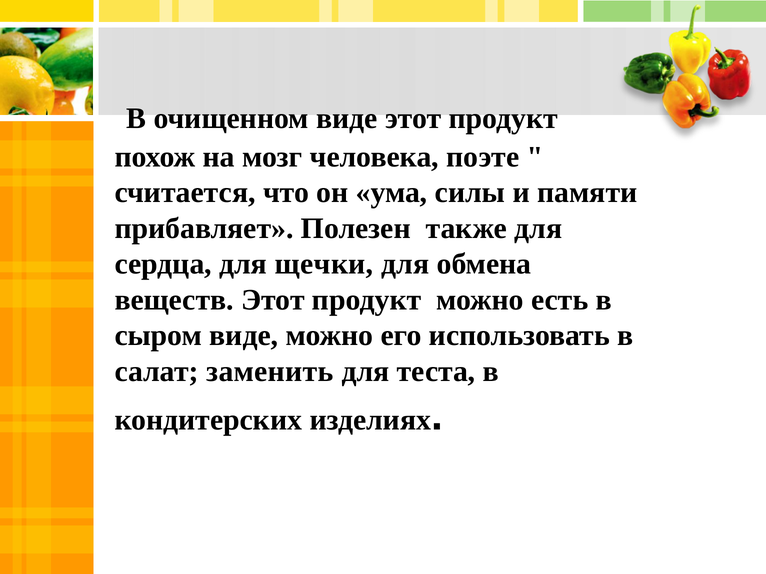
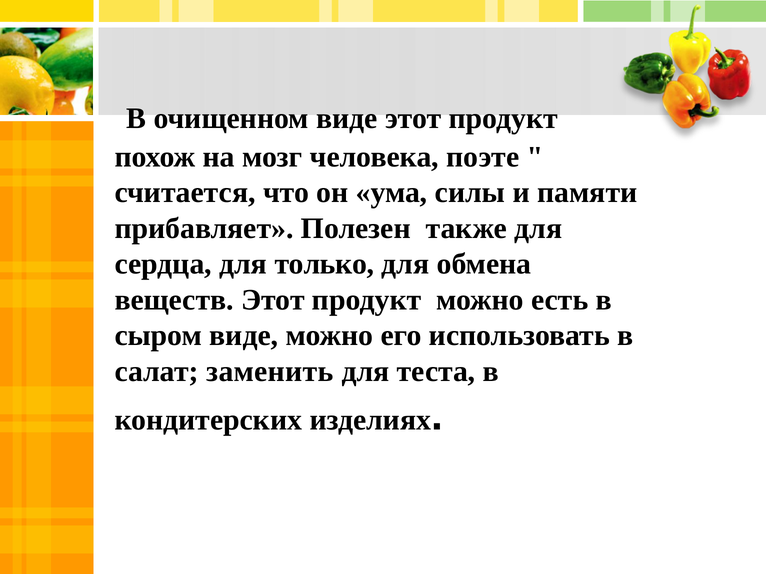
щечки: щечки -> только
